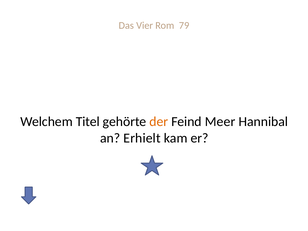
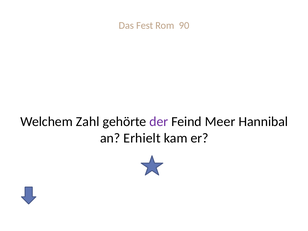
Vier: Vier -> Fest
79: 79 -> 90
Titel: Titel -> Zahl
der colour: orange -> purple
